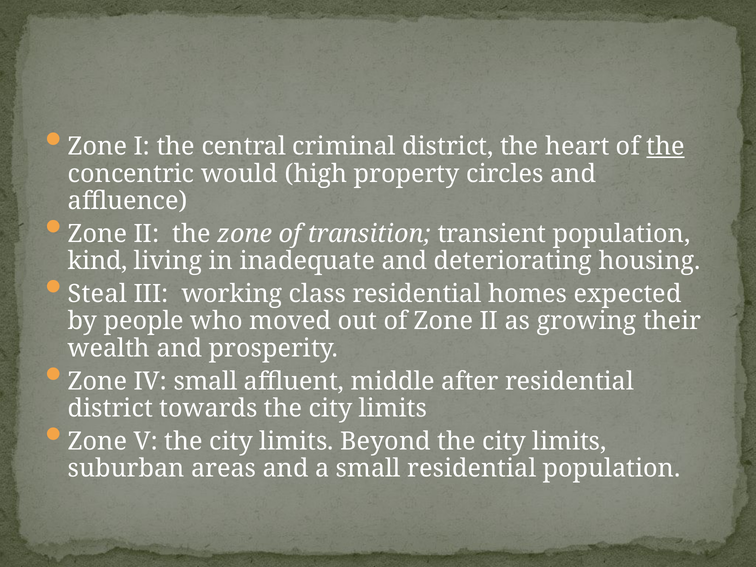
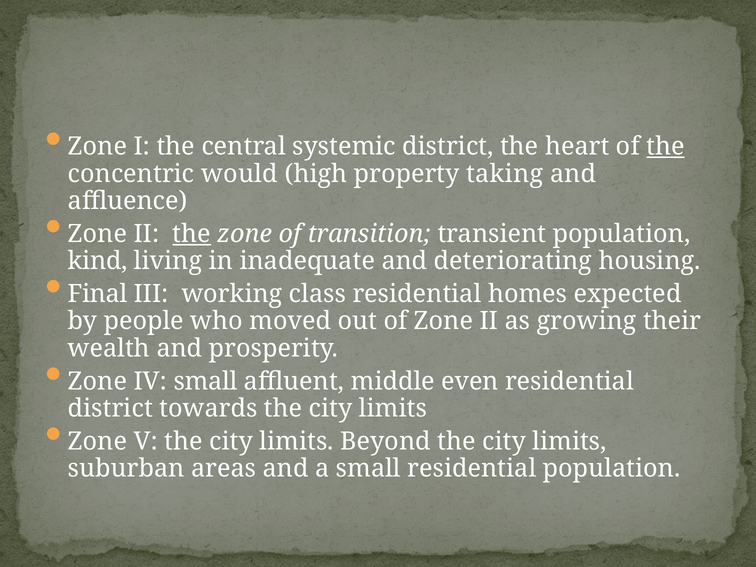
criminal: criminal -> systemic
circles: circles -> taking
the at (192, 234) underline: none -> present
Steal: Steal -> Final
after: after -> even
